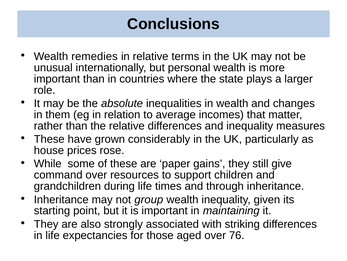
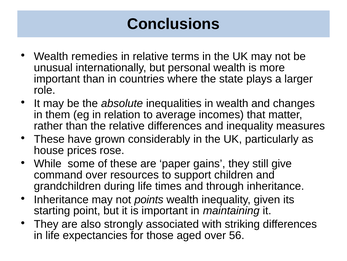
group: group -> points
76: 76 -> 56
